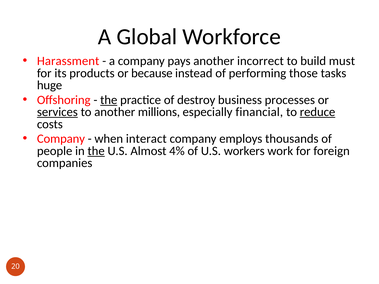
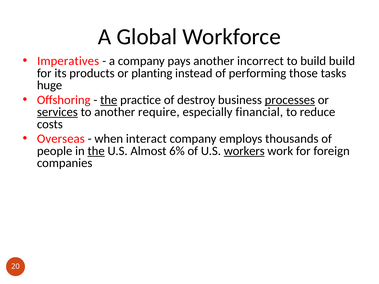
Harassment: Harassment -> Imperatives
build must: must -> build
because: because -> planting
processes underline: none -> present
millions: millions -> require
reduce underline: present -> none
Company at (61, 139): Company -> Overseas
4%: 4% -> 6%
workers underline: none -> present
